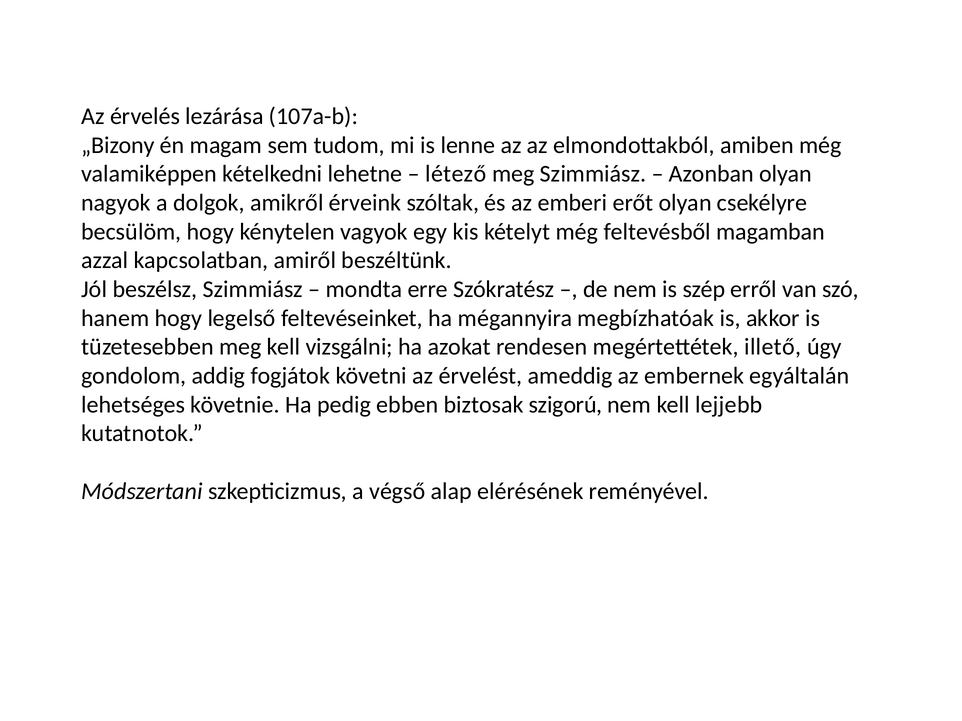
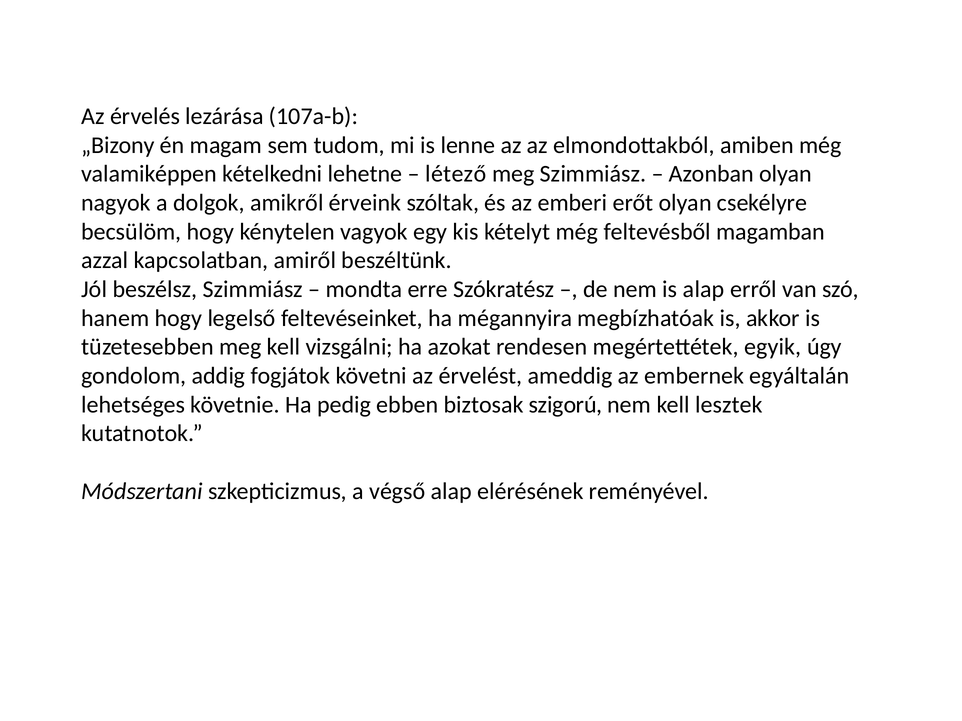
is szép: szép -> alap
illető: illető -> egyik
lejjebb: lejjebb -> lesztek
